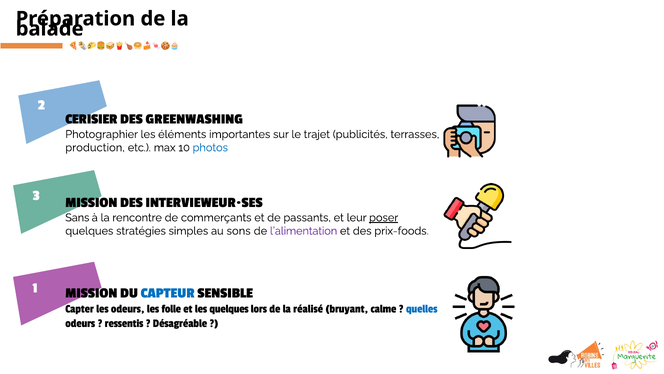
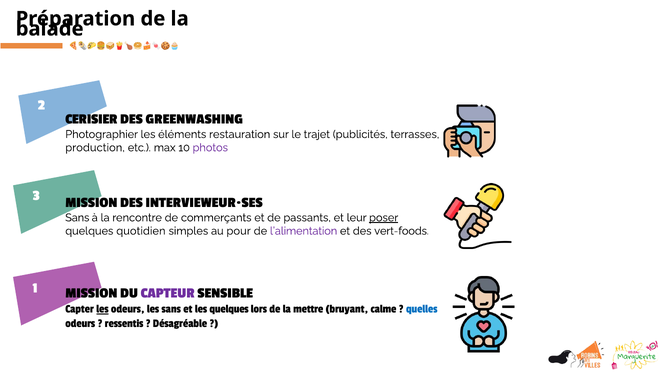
importantes: importantes -> restauration
photos colour: blue -> purple
stratégies: stratégies -> quotidien
sons: sons -> pour
prix-foods: prix-foods -> vert-foods
CAPTEUR colour: blue -> purple
les at (102, 308) underline: none -> present
les folle: folle -> sans
réalisé: réalisé -> mettre
